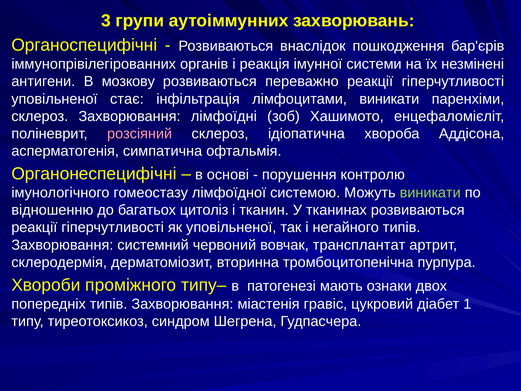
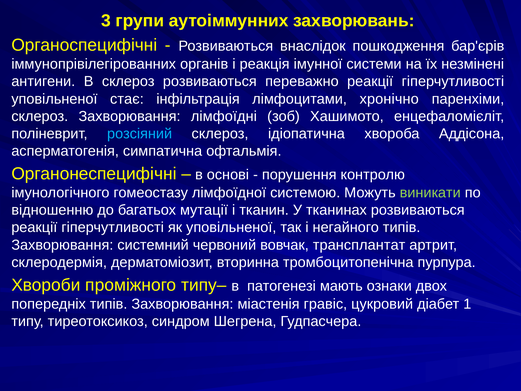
В мозкову: мозкову -> склероз
лімфоцитами виникати: виникати -> хронічно
розсіяний colour: pink -> light blue
цитоліз: цитоліз -> мутації
